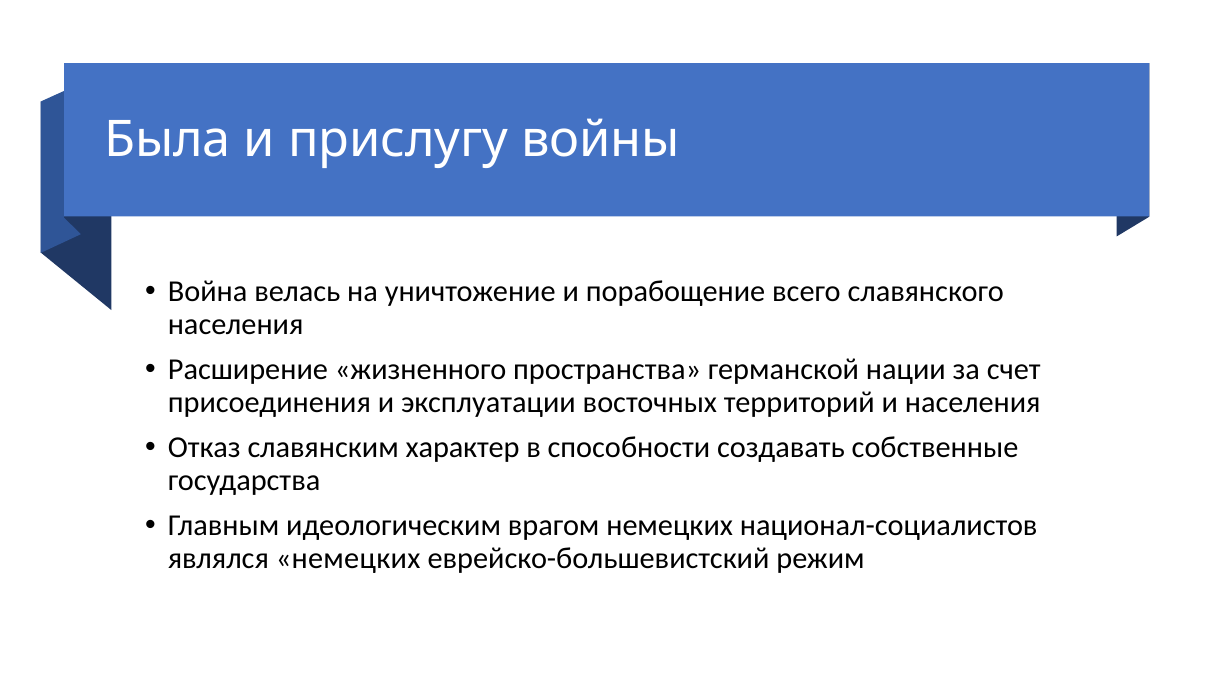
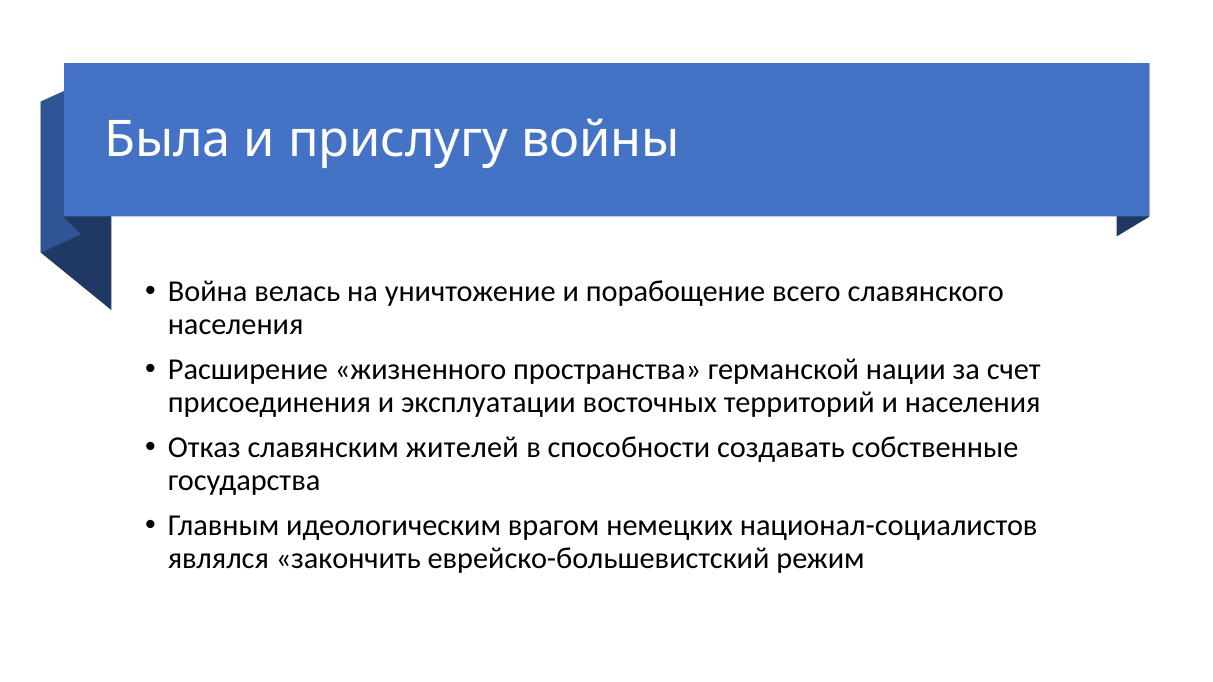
характер: характер -> жителей
являлся немецких: немецких -> закончить
